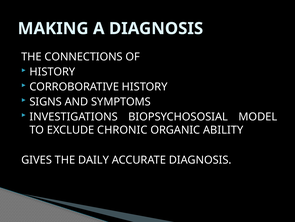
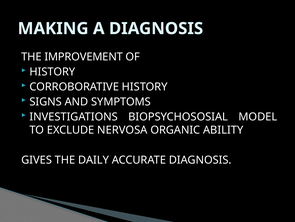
CONNECTIONS: CONNECTIONS -> IMPROVEMENT
CHRONIC: CHRONIC -> NERVOSA
